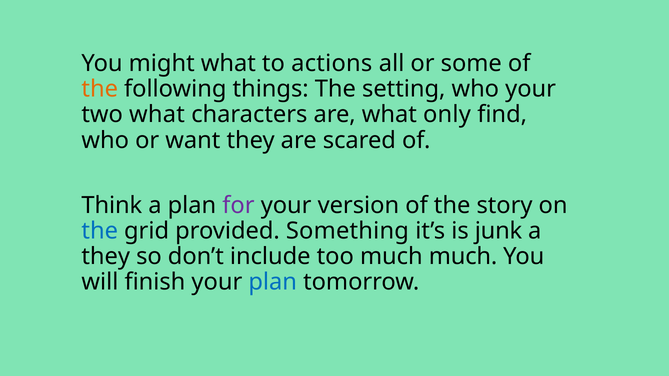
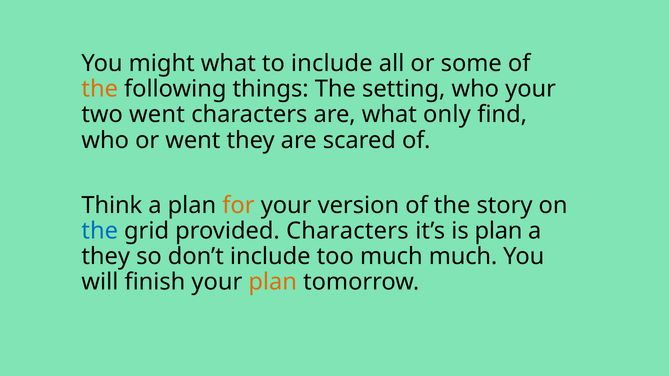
to actions: actions -> include
two what: what -> went
or want: want -> went
for colour: purple -> orange
provided Something: Something -> Characters
is junk: junk -> plan
plan at (273, 282) colour: blue -> orange
